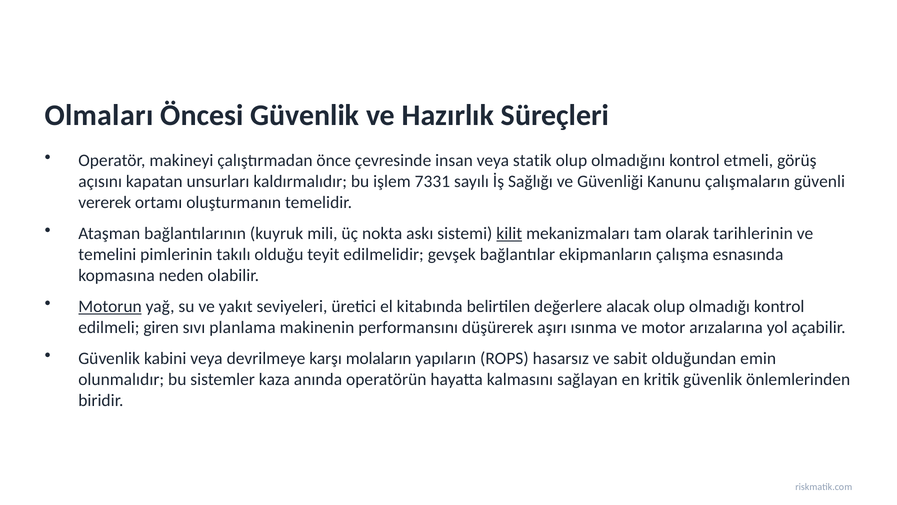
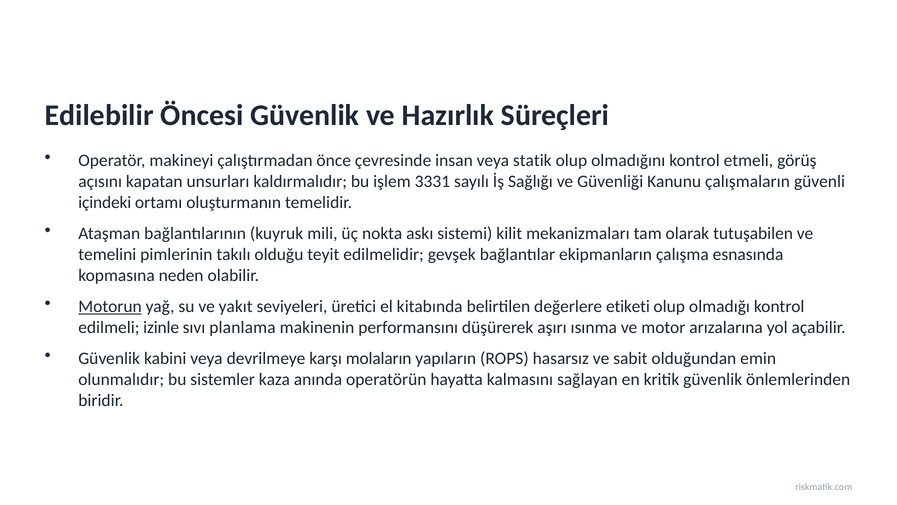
Olmaları: Olmaları -> Edilebilir
7331: 7331 -> 3331
vererek: vererek -> içindeki
kilit underline: present -> none
tarihlerinin: tarihlerinin -> tutuşabilen
alacak: alacak -> etiketi
giren: giren -> izinle
